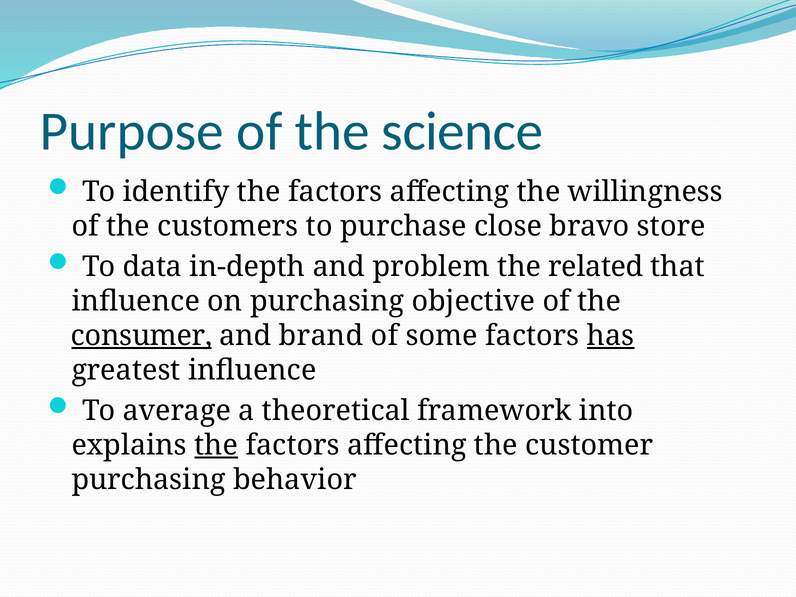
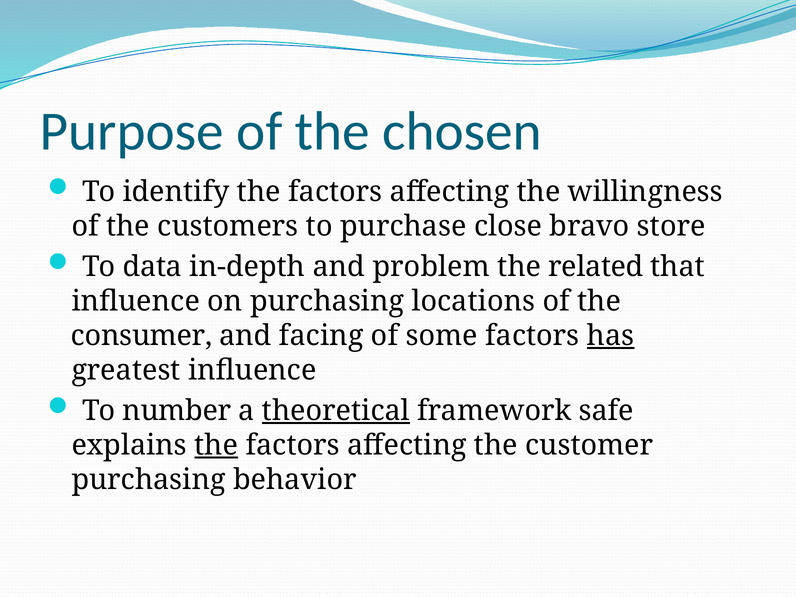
science: science -> chosen
objective: objective -> locations
consumer underline: present -> none
brand: brand -> facing
average: average -> number
theoretical underline: none -> present
into: into -> safe
